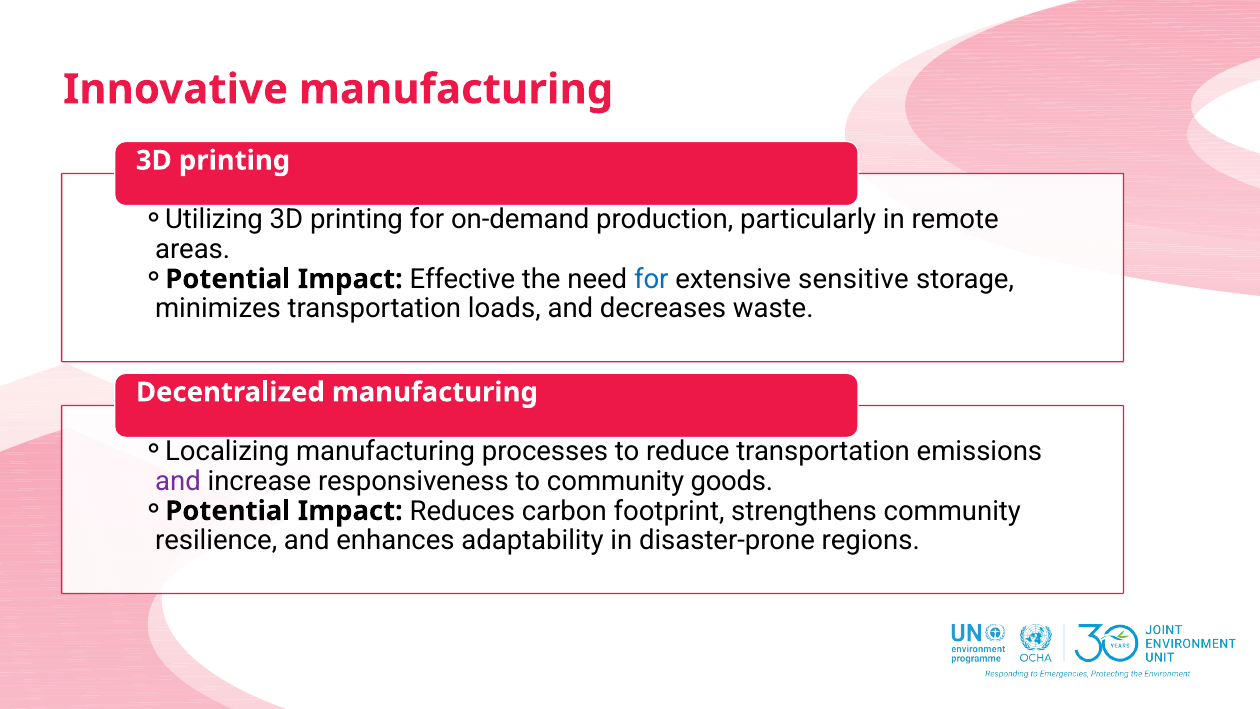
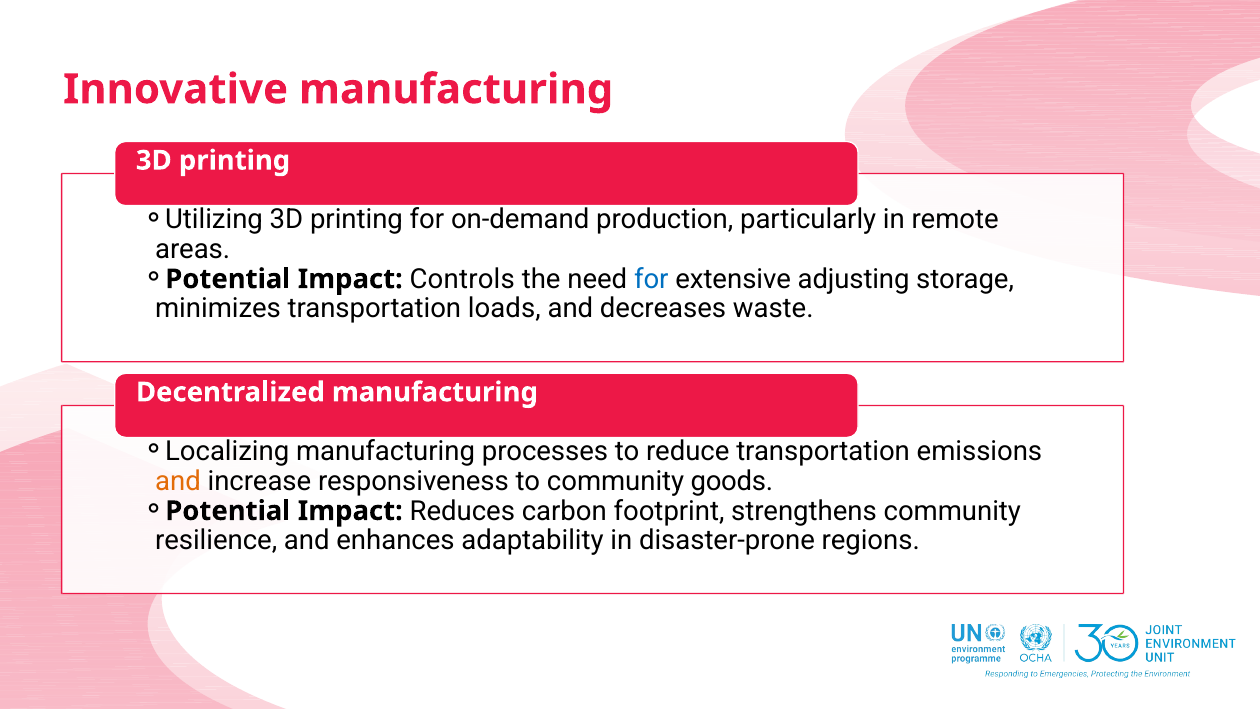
Effective: Effective -> Controls
sensitive: sensitive -> adjusting
and at (178, 481) colour: purple -> orange
